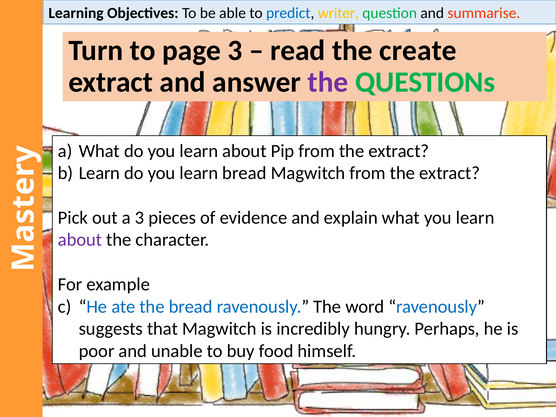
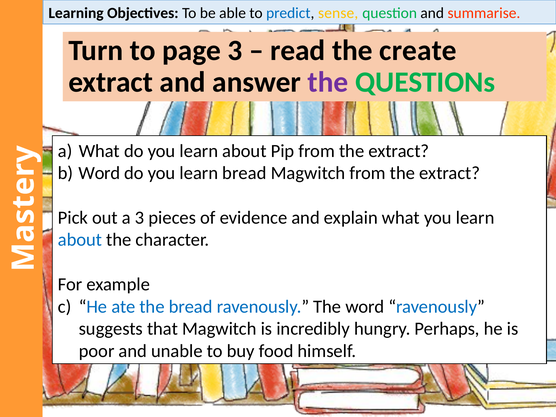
writer: writer -> sense
Learn at (99, 173): Learn -> Word
about at (80, 240) colour: purple -> blue
